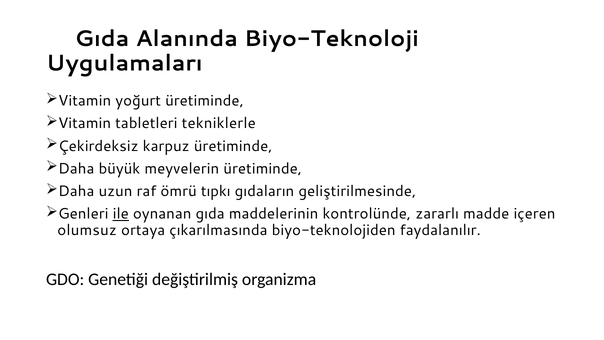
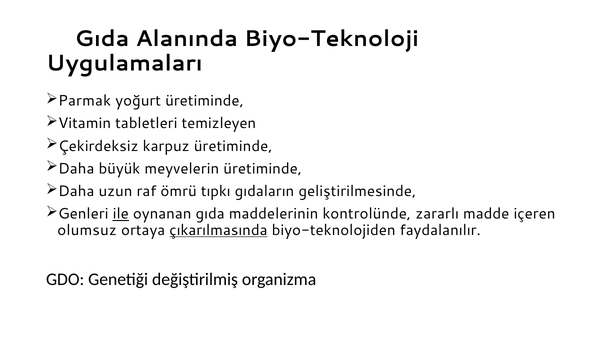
Vitamin at (85, 101): Vitamin -> Parmak
tekniklerle: tekniklerle -> temizleyen
çıkarılmasında underline: none -> present
